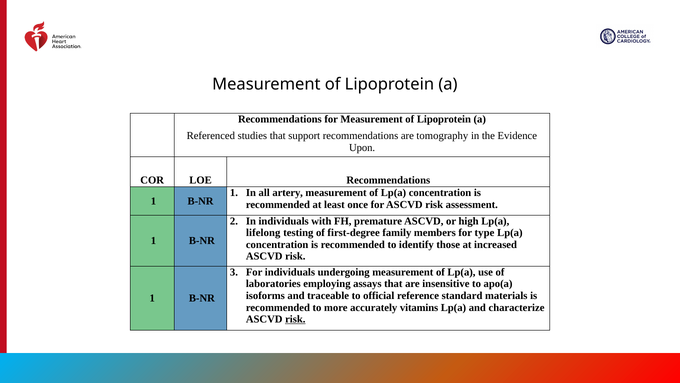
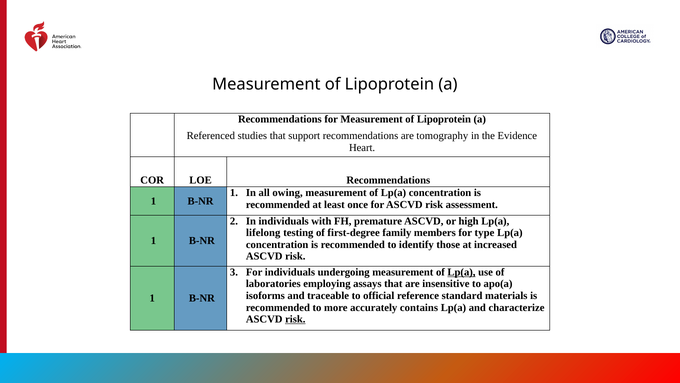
Upon: Upon -> Heart
artery: artery -> owing
Lp(a at (461, 272) underline: none -> present
vitamins: vitamins -> contains
